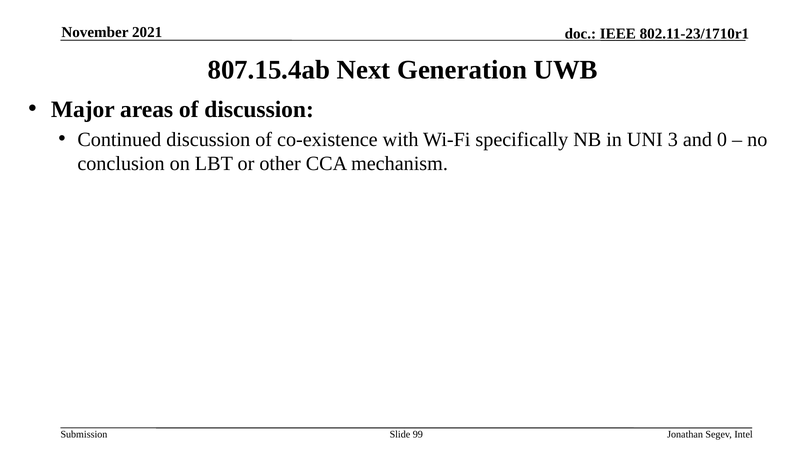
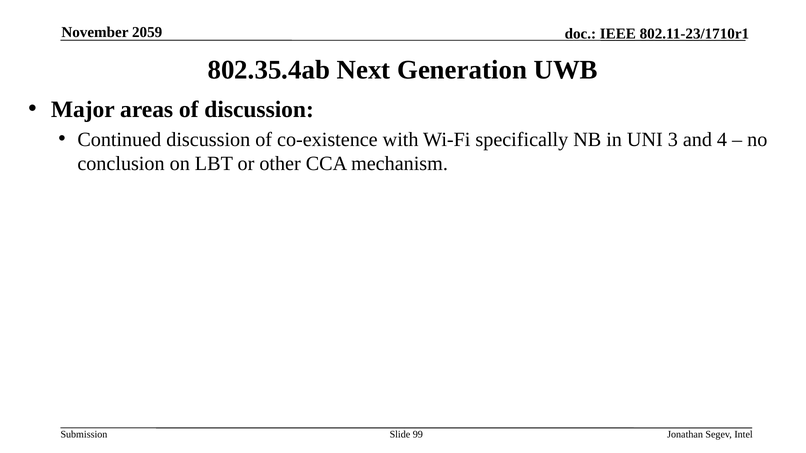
2021: 2021 -> 2059
807.15.4ab: 807.15.4ab -> 802.35.4ab
0: 0 -> 4
